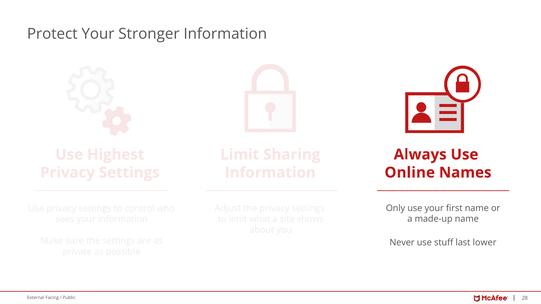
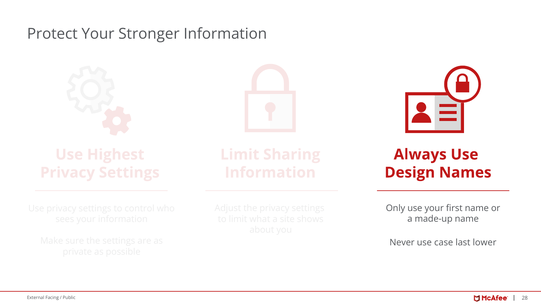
Online: Online -> Design
stuff: stuff -> case
